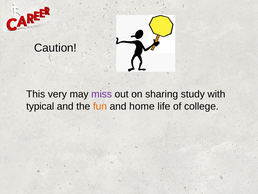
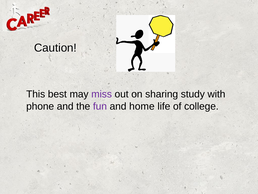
very: very -> best
typical: typical -> phone
fun colour: orange -> purple
